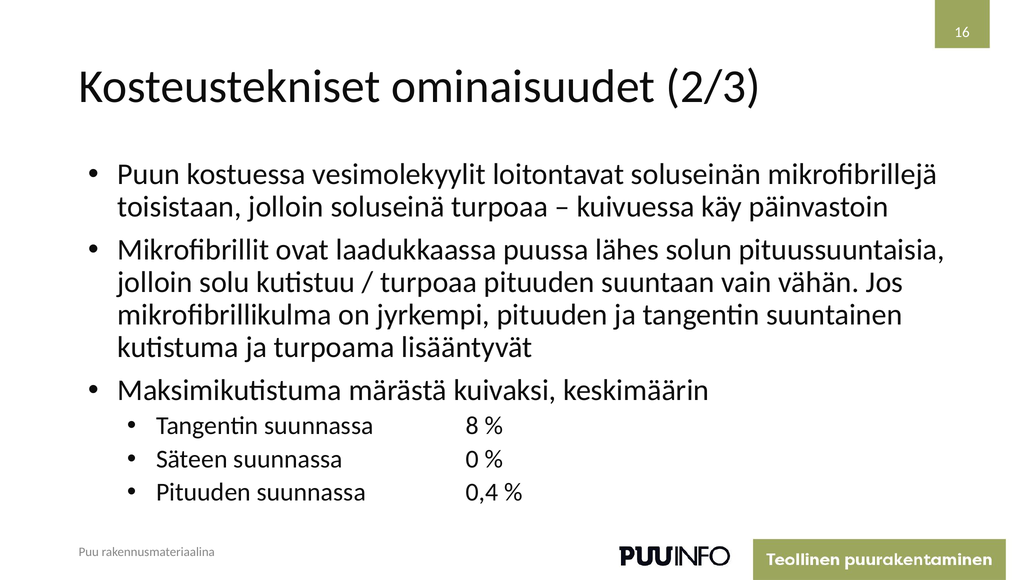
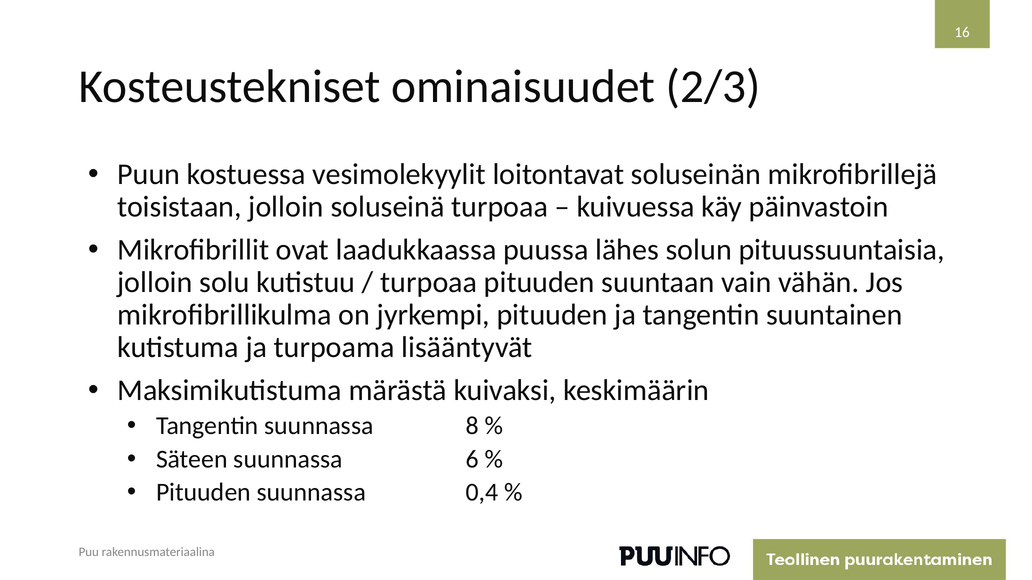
0: 0 -> 6
